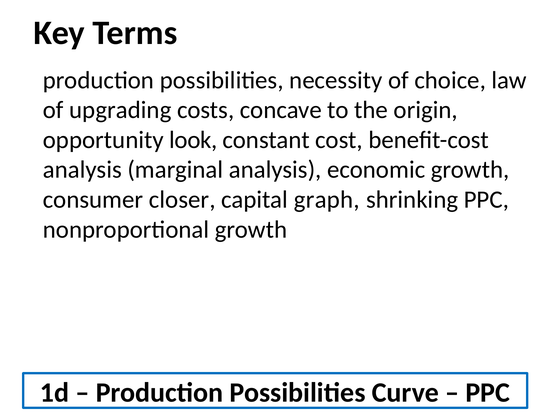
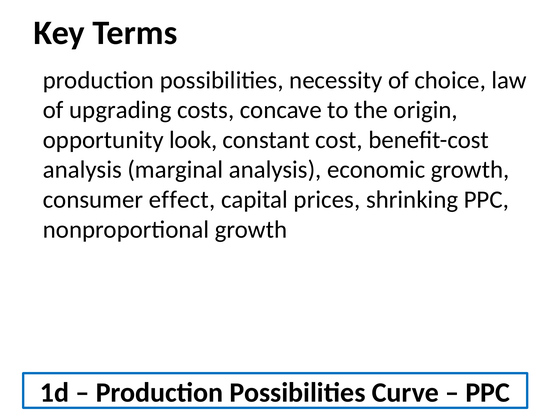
closer: closer -> effect
graph: graph -> prices
